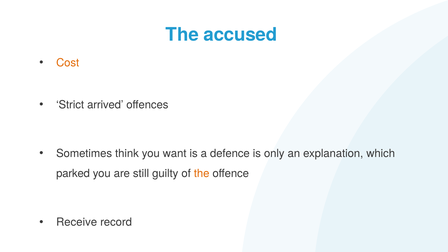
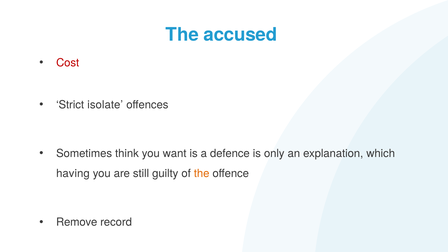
Cost colour: orange -> red
arrived: arrived -> isolate
parked: parked -> having
Receive: Receive -> Remove
